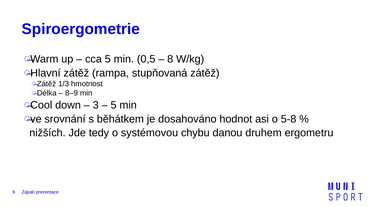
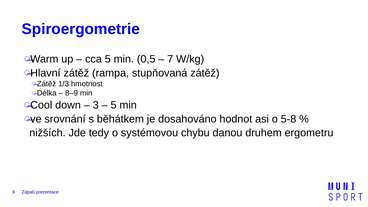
8: 8 -> 7
